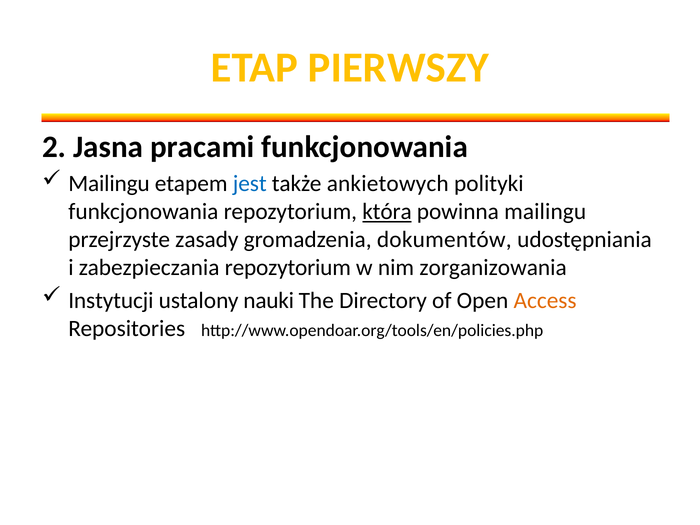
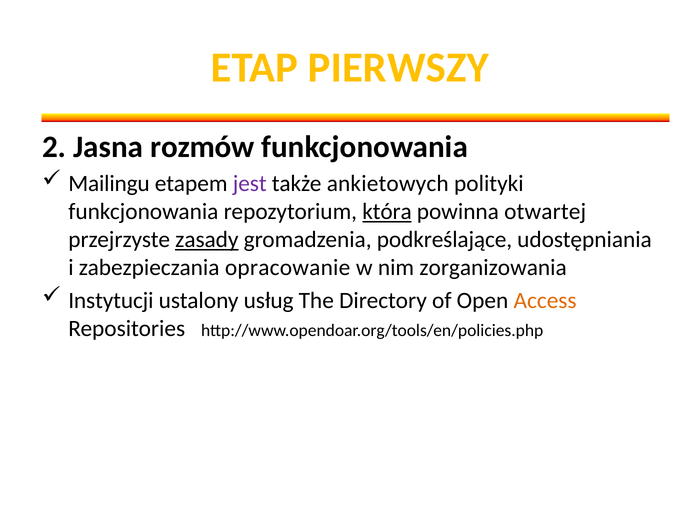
pracami: pracami -> rozmów
jest colour: blue -> purple
powinna mailingu: mailingu -> otwartej
zasady underline: none -> present
dokumentów: dokumentów -> podkreślające
zabezpieczania repozytorium: repozytorium -> opracowanie
nauki: nauki -> usług
